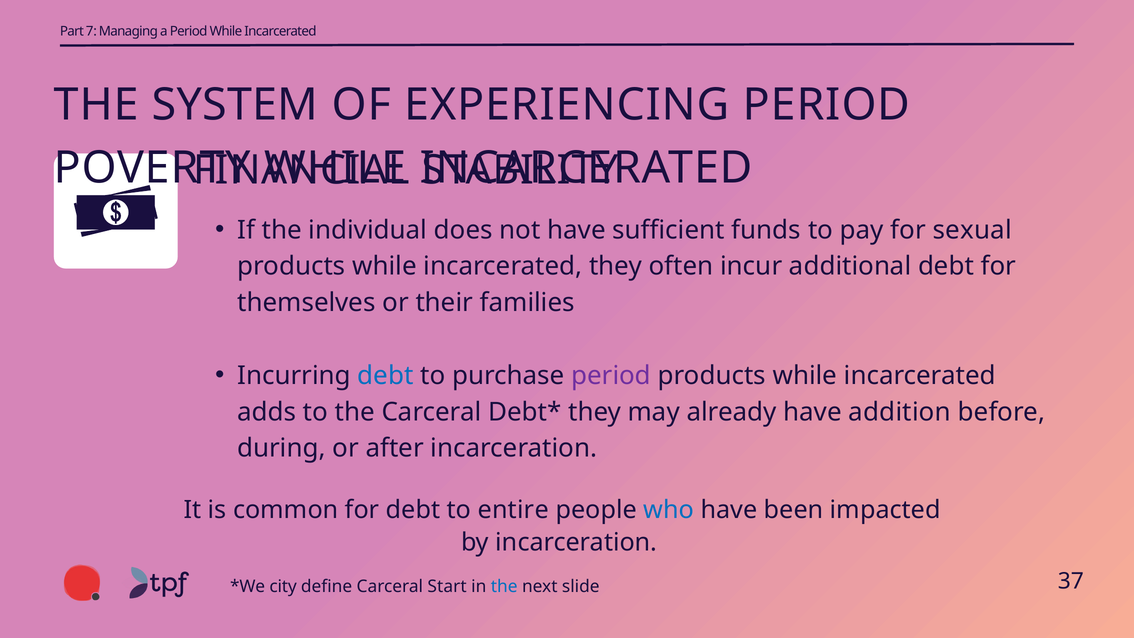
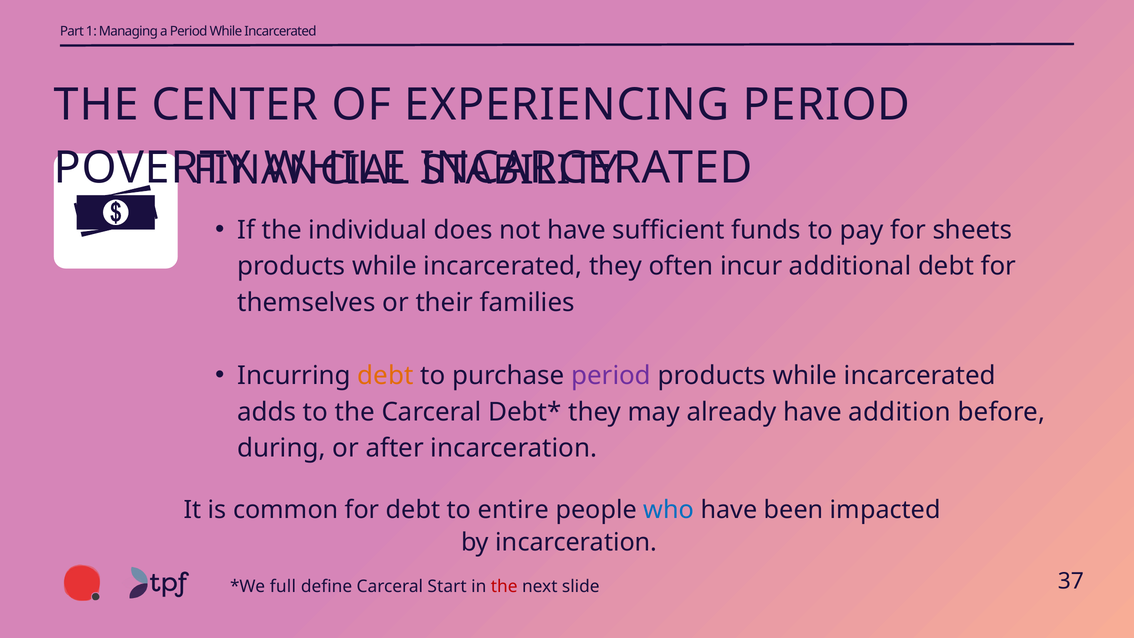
7: 7 -> 1
SYSTEM: SYSTEM -> CENTER
sexual: sexual -> sheets
debt at (385, 375) colour: blue -> orange
city: city -> full
the at (504, 586) colour: blue -> red
